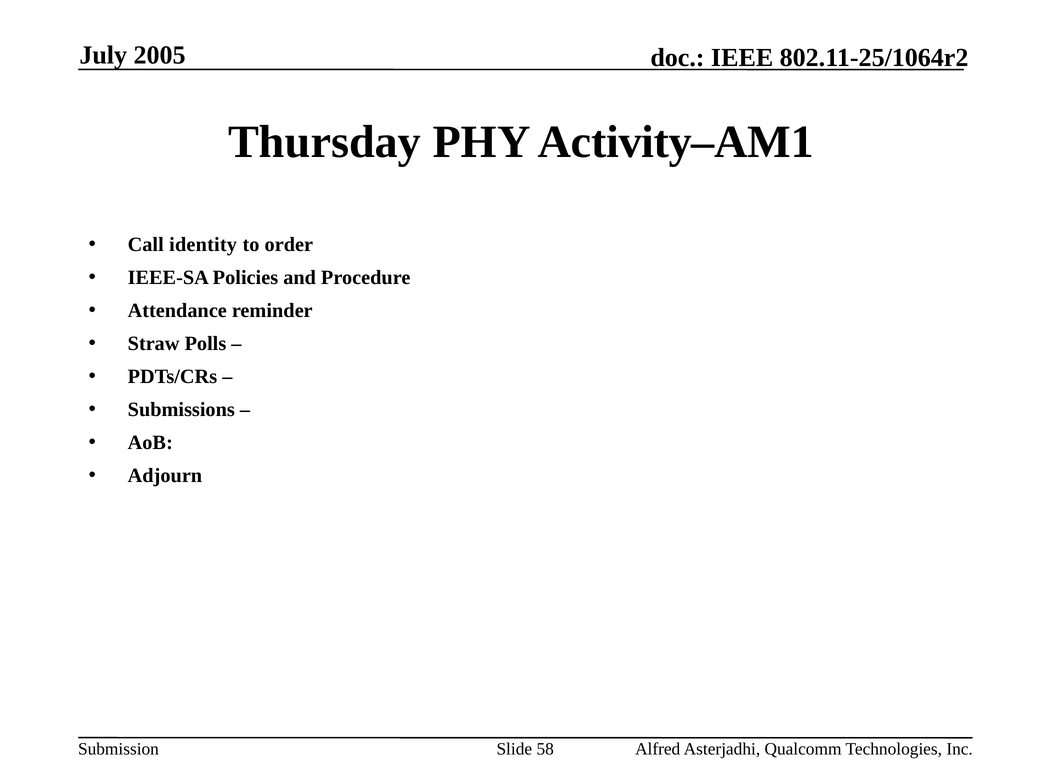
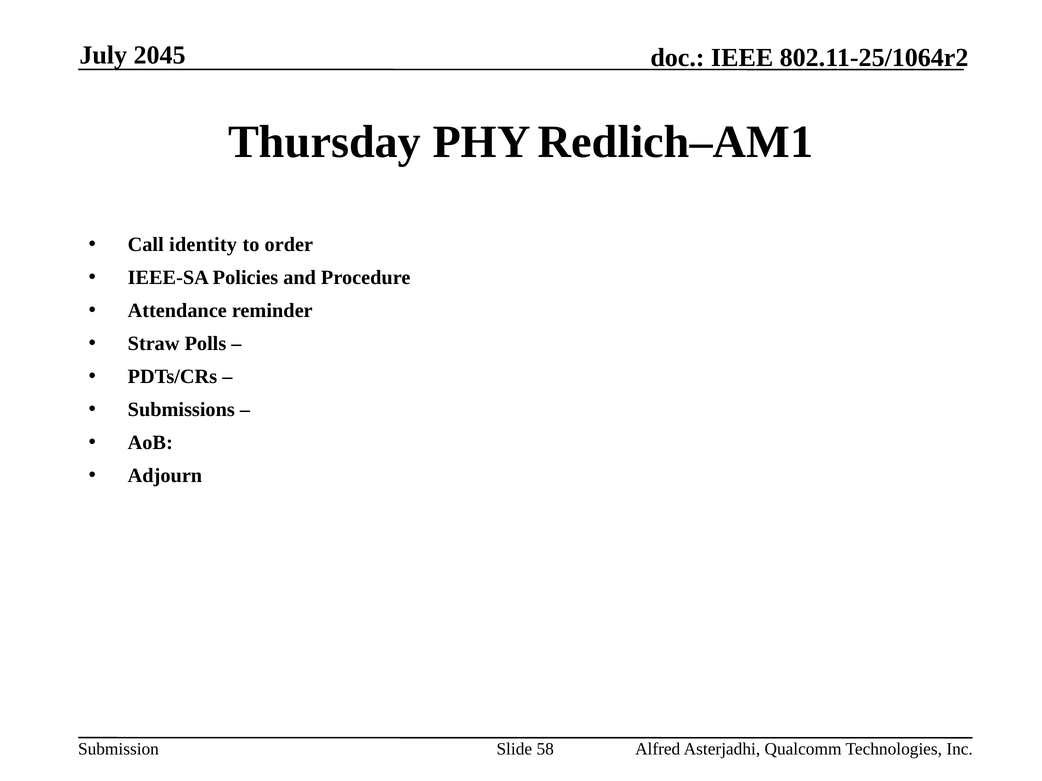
2005: 2005 -> 2045
Activity–AM1: Activity–AM1 -> Redlich–AM1
